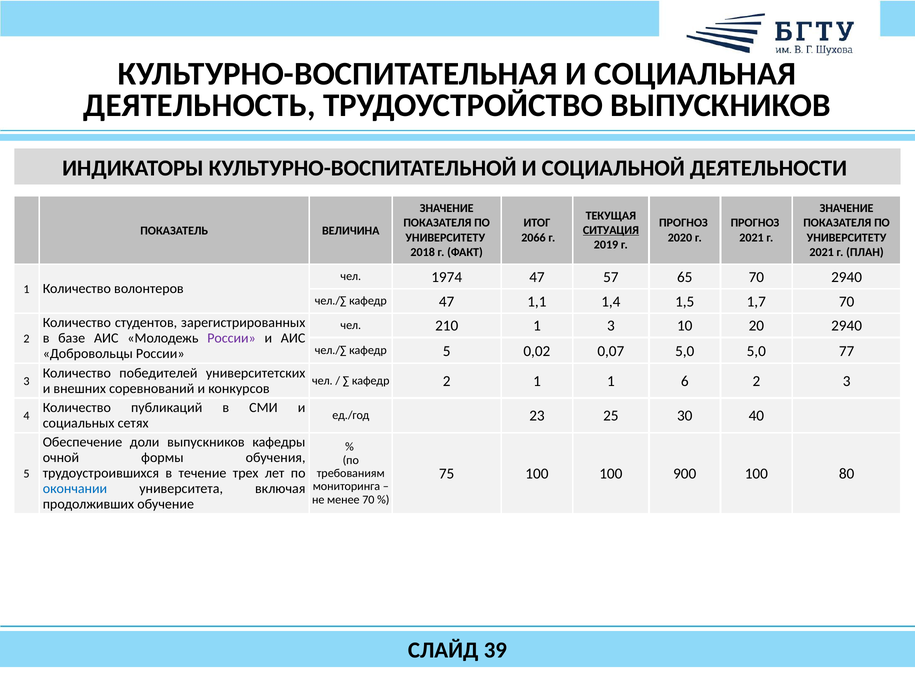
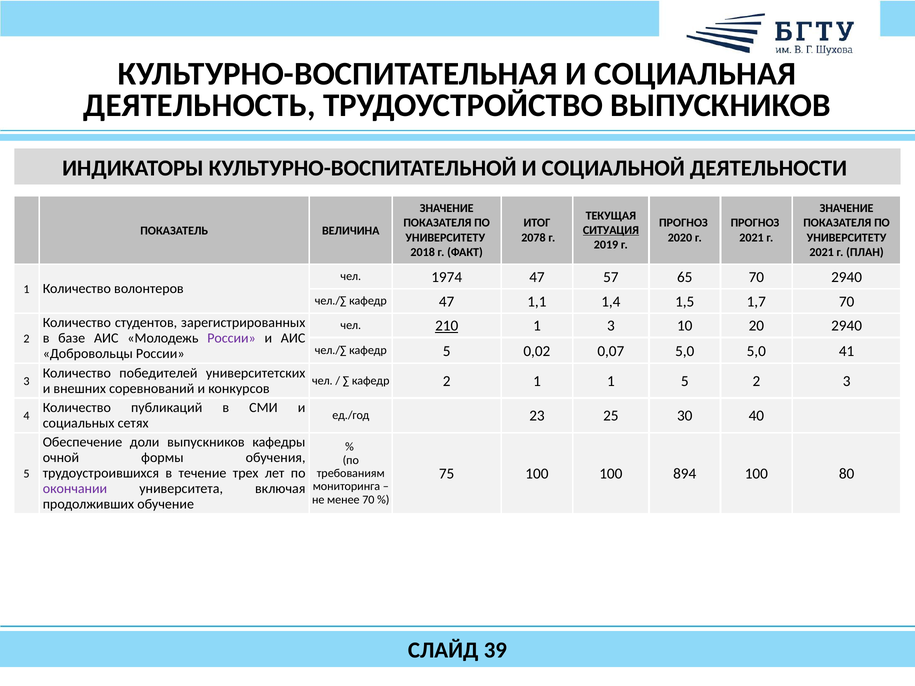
2066: 2066 -> 2078
210 underline: none -> present
77: 77 -> 41
1 6: 6 -> 5
900: 900 -> 894
окончании colour: blue -> purple
